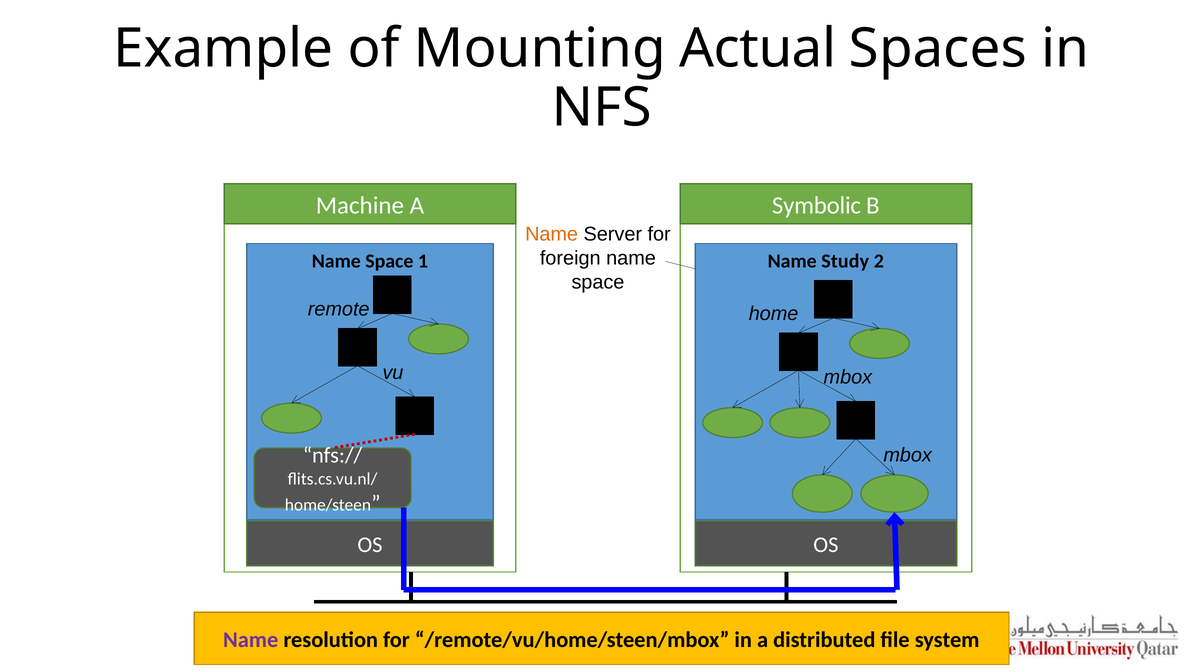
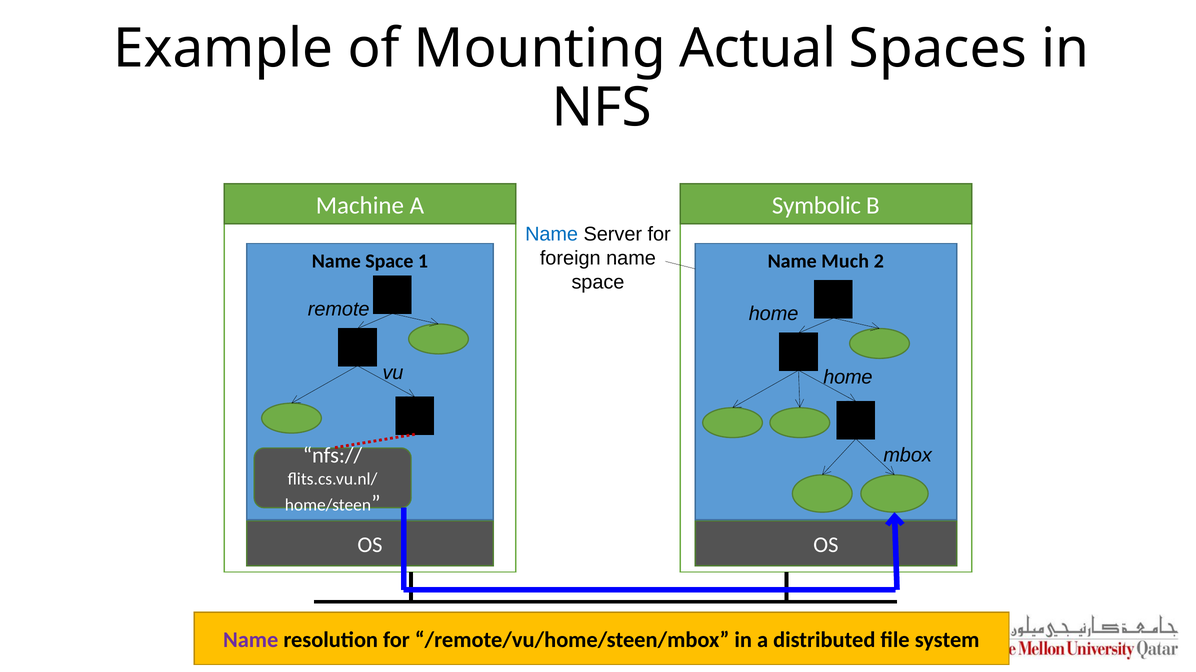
Name at (552, 235) colour: orange -> blue
Study: Study -> Much
mbox at (848, 378): mbox -> home
